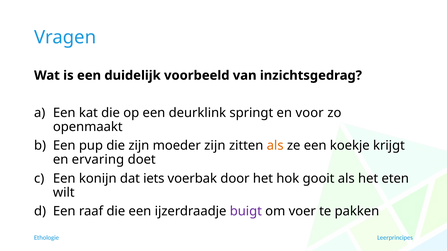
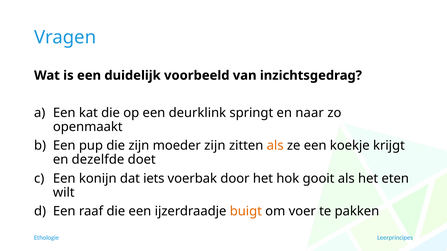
voor: voor -> naar
ervaring: ervaring -> dezelfde
buigt colour: purple -> orange
